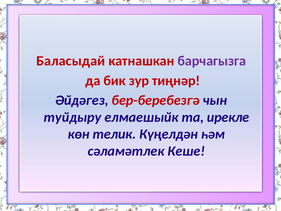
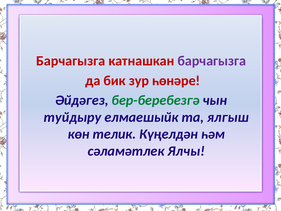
Баласыдай at (71, 61): Баласыдай -> Барчагызга
тиңнәр: тиңнәр -> һөнәре
бер-беребезгә colour: red -> green
ирекле: ирекле -> ялгыш
Кеше: Кеше -> Ялчы
